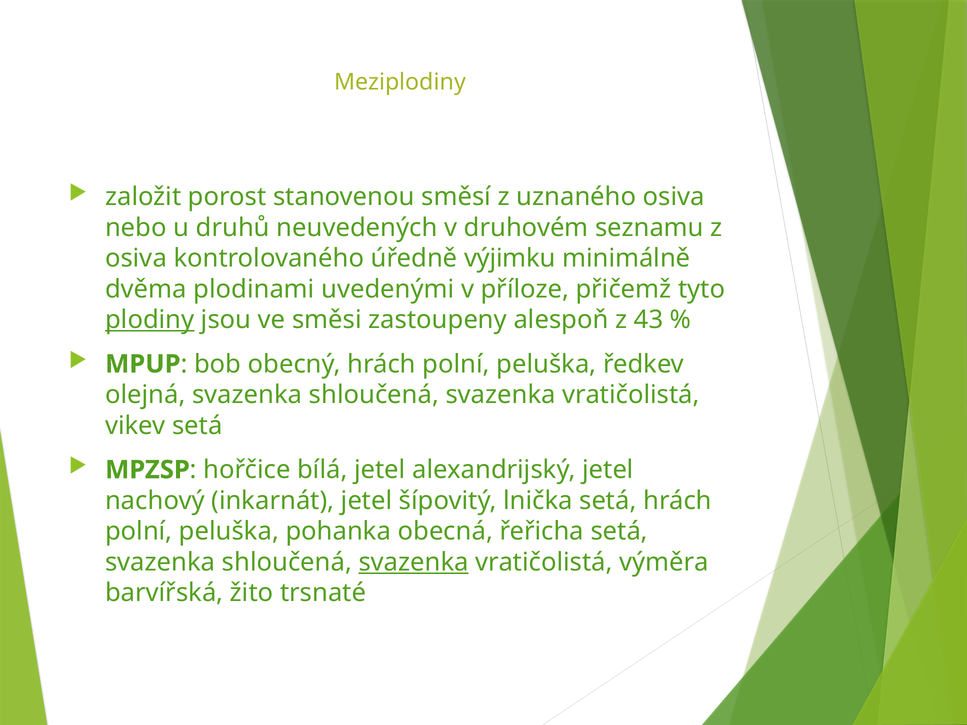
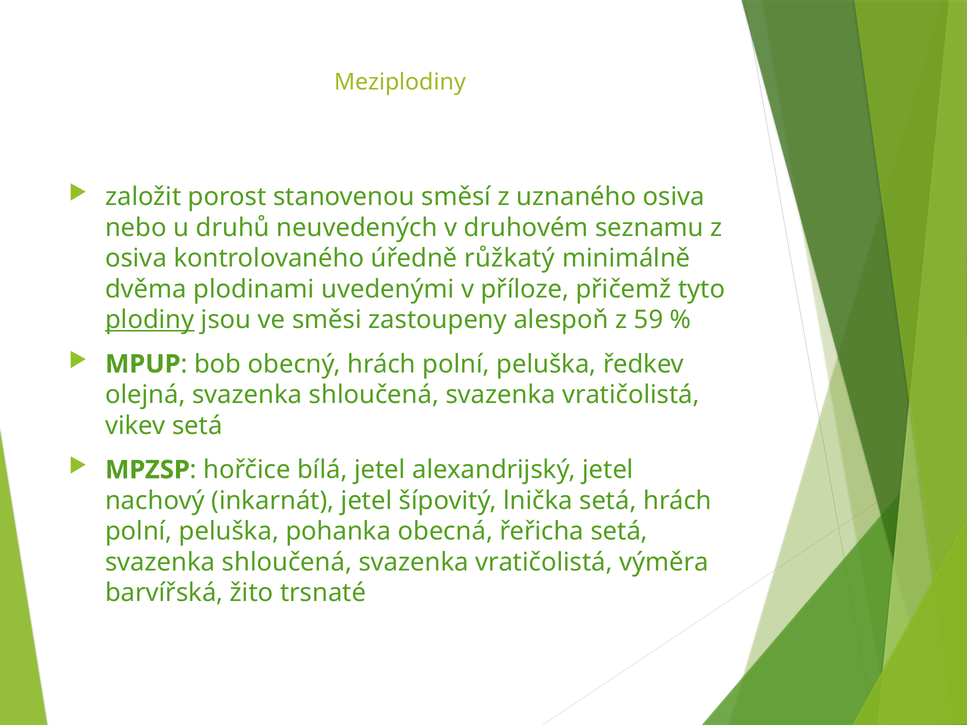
výjimku: výjimku -> růžkatý
43: 43 -> 59
svazenka at (414, 562) underline: present -> none
